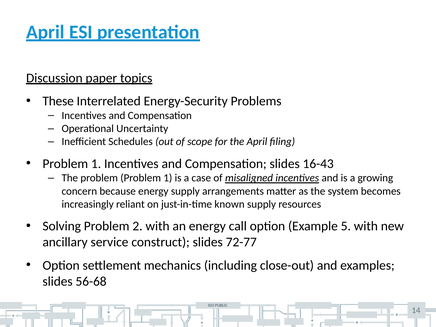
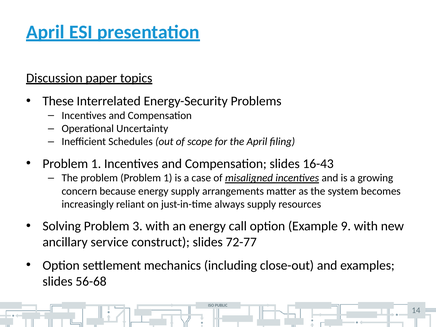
known: known -> always
2: 2 -> 3
5: 5 -> 9
